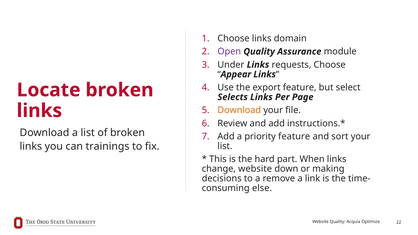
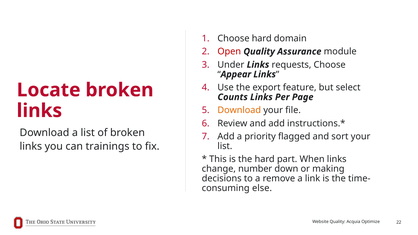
Choose links: links -> hard
Open colour: purple -> red
Selects: Selects -> Counts
priority feature: feature -> flagged
change website: website -> number
